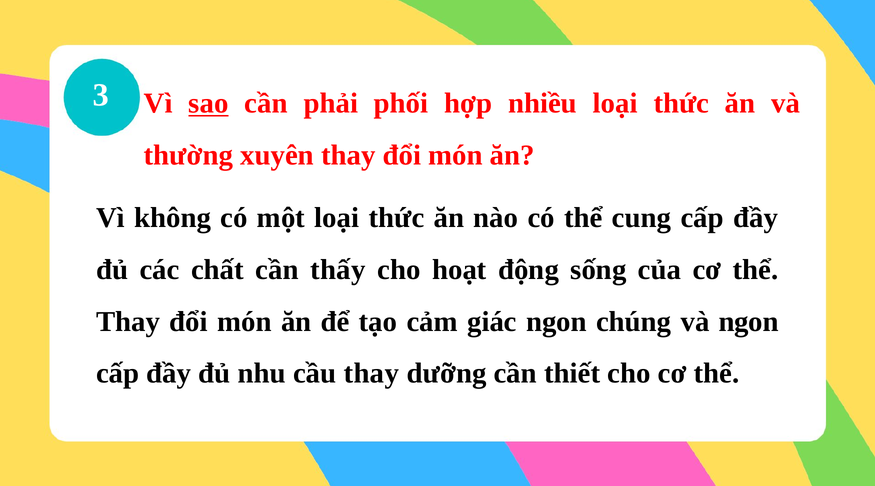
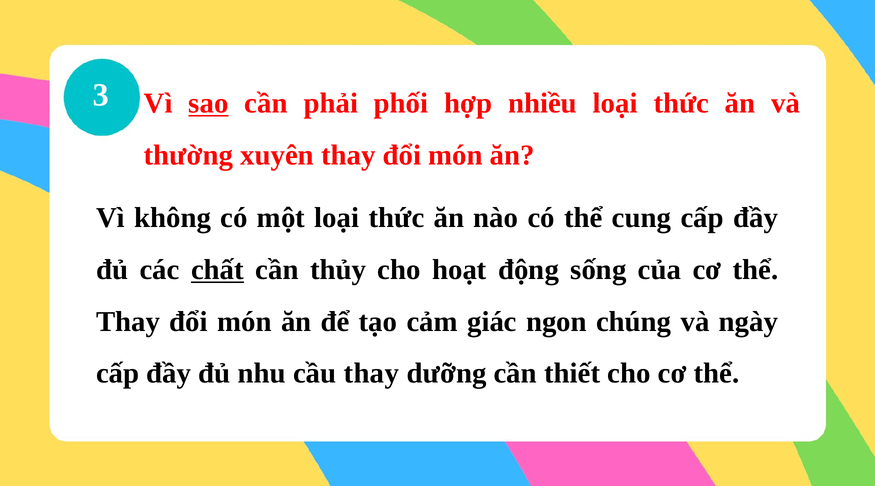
chất underline: none -> present
thấy: thấy -> thủy
và ngon: ngon -> ngày
